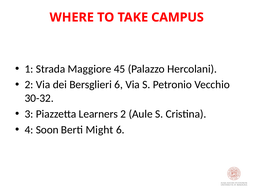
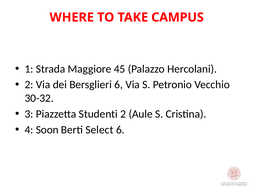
Learners: Learners -> Studenti
Might: Might -> Select
